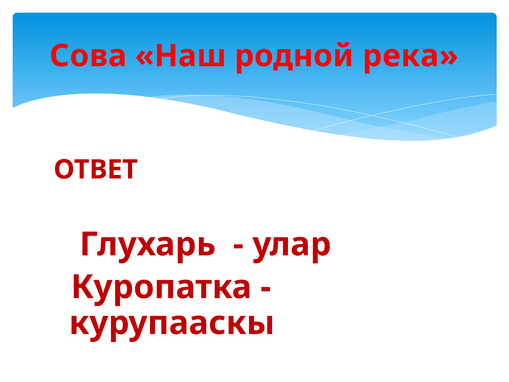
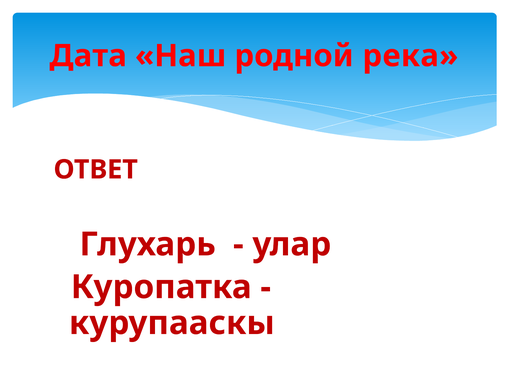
Сова: Сова -> Дата
